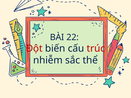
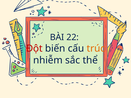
trúc colour: red -> orange
